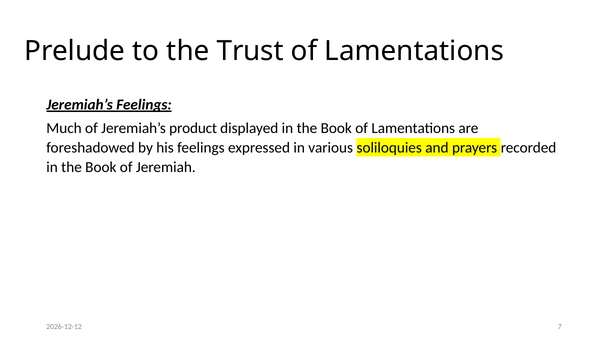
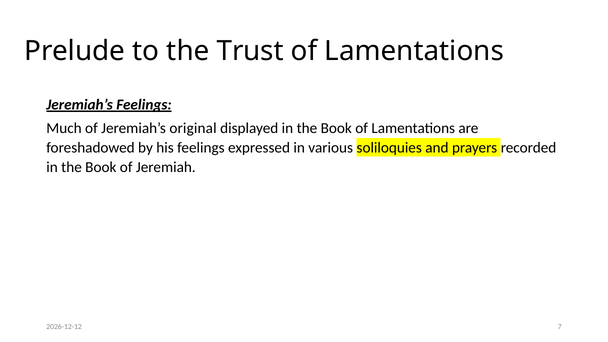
product: product -> original
